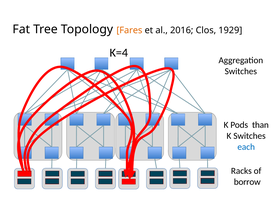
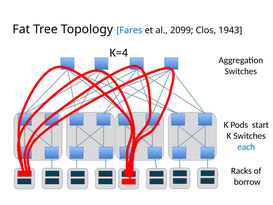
Fares colour: orange -> blue
2016: 2016 -> 2099
1929: 1929 -> 1943
than: than -> start
